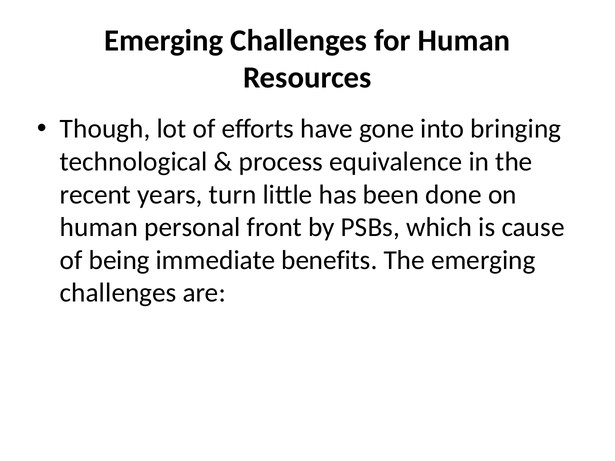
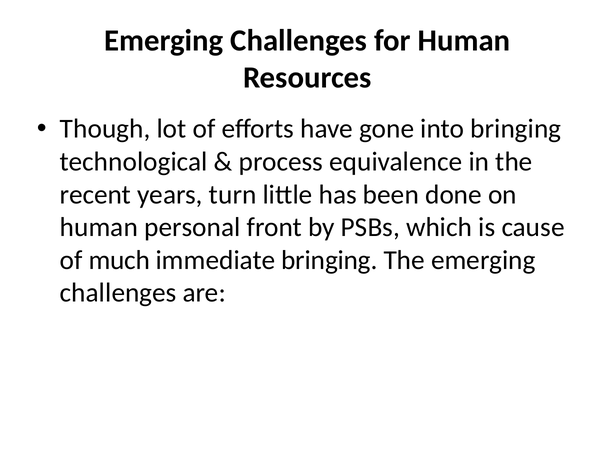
being: being -> much
immediate benefits: benefits -> bringing
